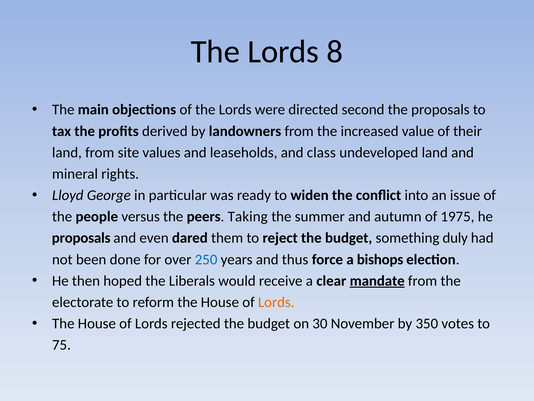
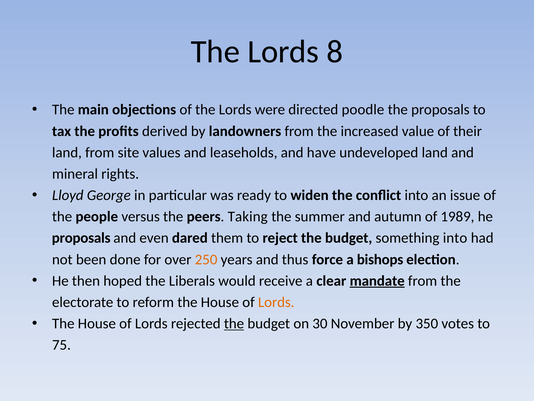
second: second -> poodle
class: class -> have
1975: 1975 -> 1989
something duly: duly -> into
250 colour: blue -> orange
the at (234, 323) underline: none -> present
